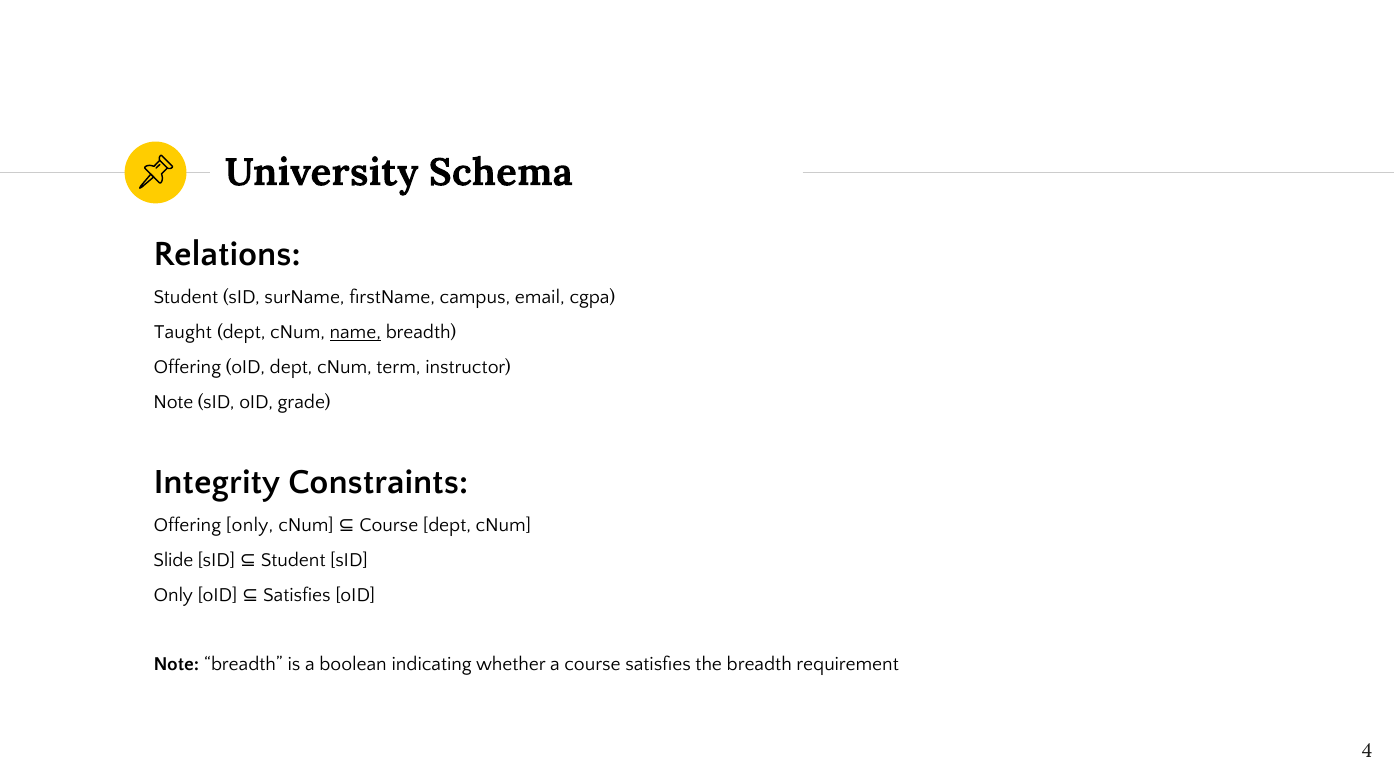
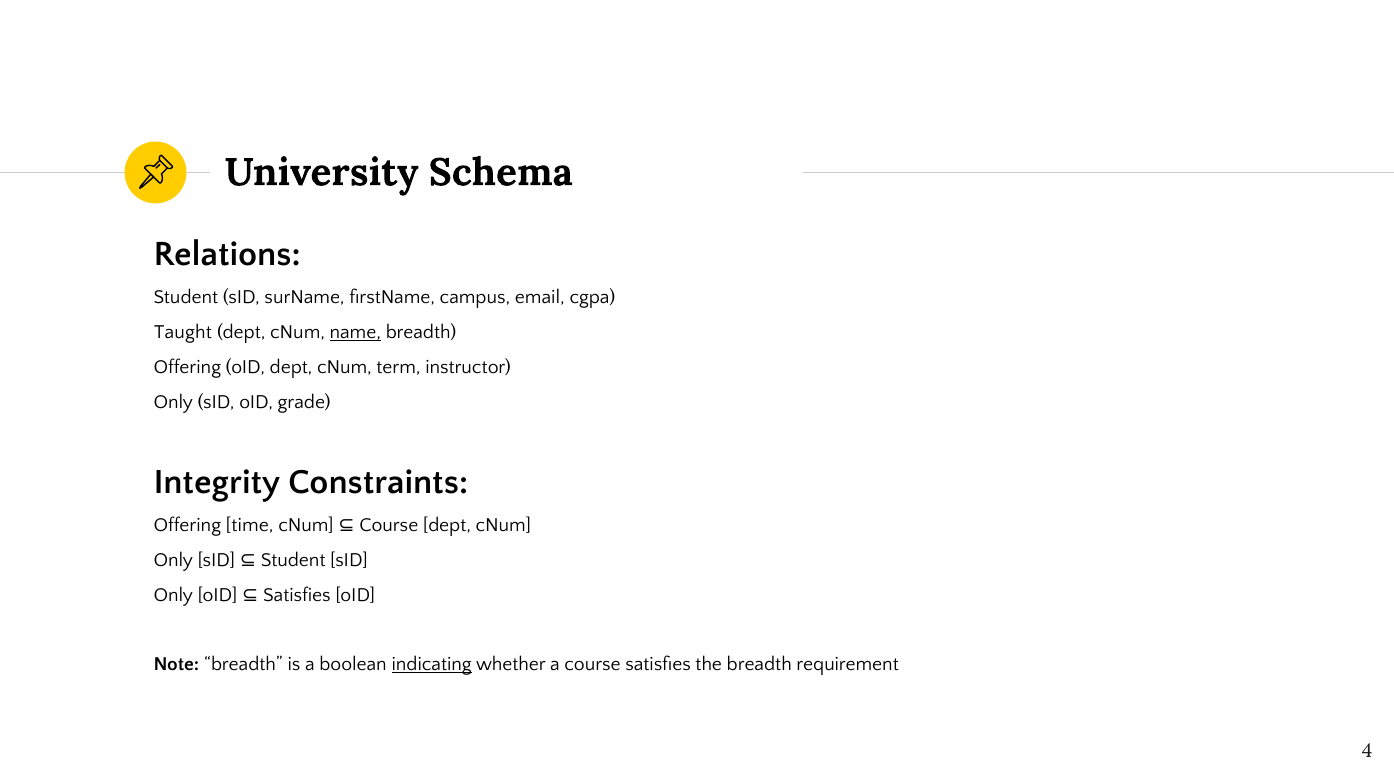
Note at (173, 402): Note -> Only
Offering only: only -> time
Slide at (173, 560): Slide -> Only
indicating underline: none -> present
